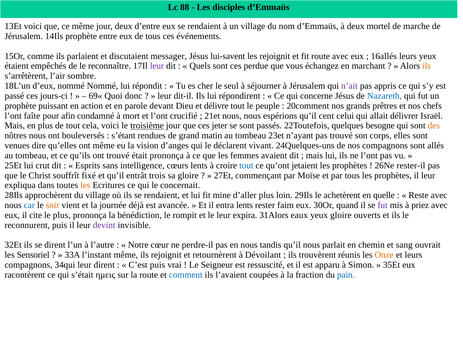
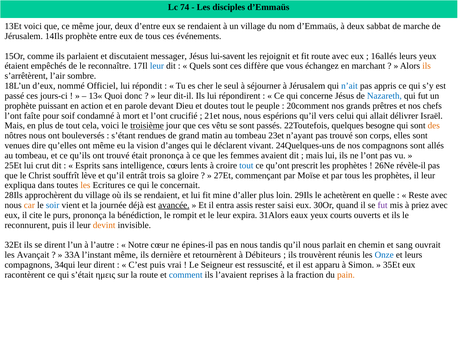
88: 88 -> 74
mortel: mortel -> sabbat
leur at (157, 66) colour: purple -> blue
perdue: perdue -> diffère
nommé Nommé: Nommé -> Officiel
n’ait colour: purple -> blue
69«: 69« -> 13«
délivre: délivre -> doutes
afin: afin -> soif
cent: cent -> vers
jeter: jeter -> vêtu
jetaient: jetaient -> prescrit
rester-il: rester-il -> révèle-il
fixé: fixé -> lève
car colour: blue -> orange
soir colour: orange -> blue
avancée underline: none -> present
entra lents: lents -> assis
faim: faim -> saisi
le plus: plus -> purs
yeux gloire: gloire -> courts
devint colour: purple -> orange
perdre-il: perdre-il -> épines-il
Sensoriel: Sensoriel -> Avançait
ils rejoignit: rejoignit -> dernière
Dévoilant: Dévoilant -> Débiteurs
Onze colour: orange -> blue
coupées: coupées -> reprises
pain colour: blue -> orange
